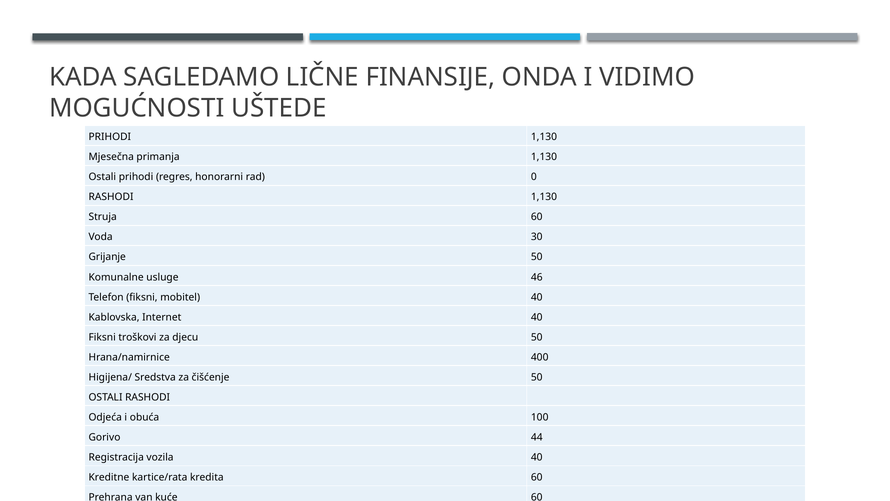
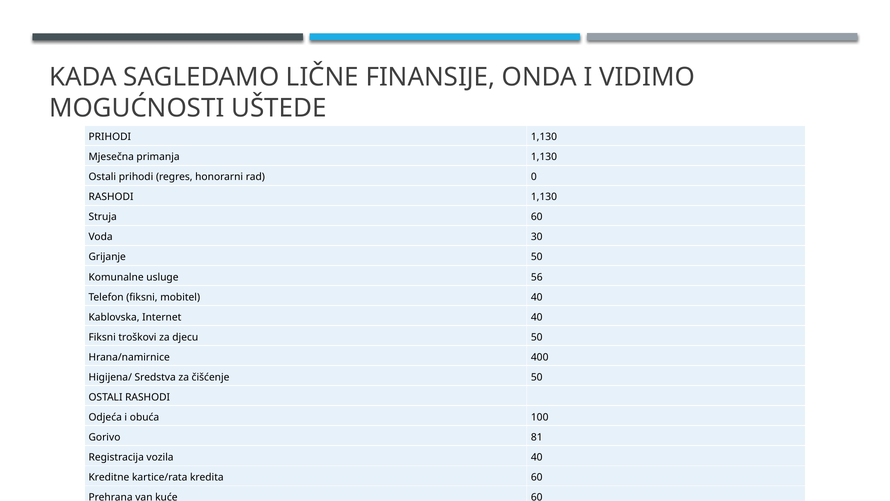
46: 46 -> 56
44: 44 -> 81
